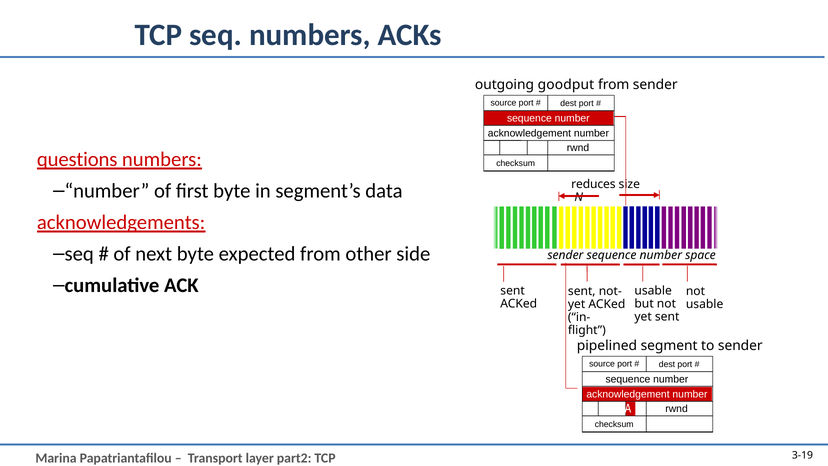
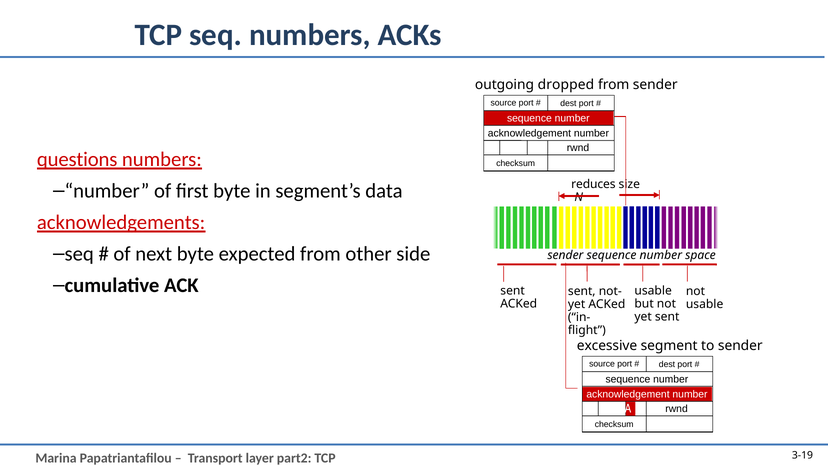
goodput: goodput -> dropped
pipelined: pipelined -> excessive
